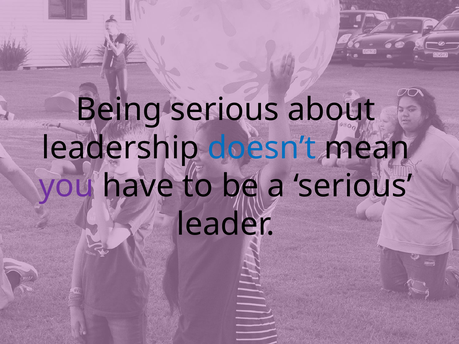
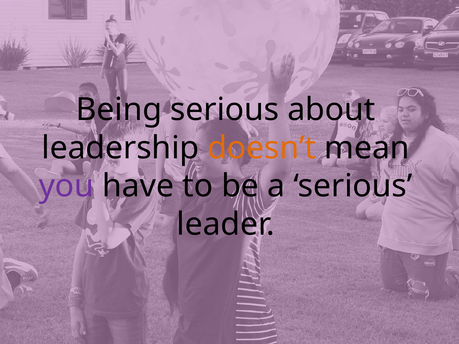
doesn’t colour: blue -> orange
